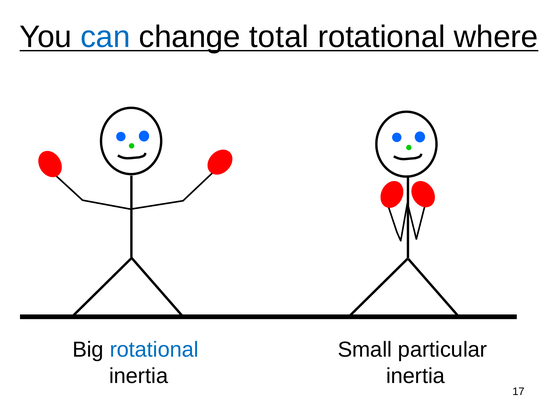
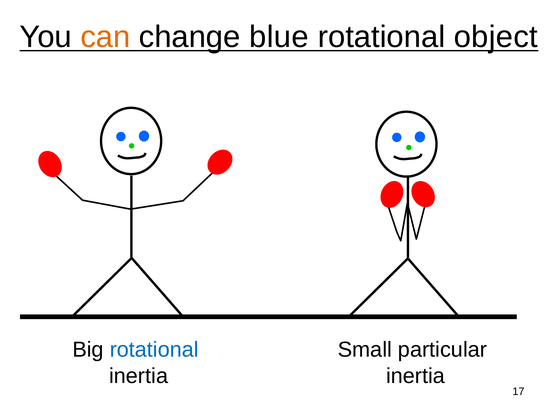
can colour: blue -> orange
total: total -> blue
where: where -> object
